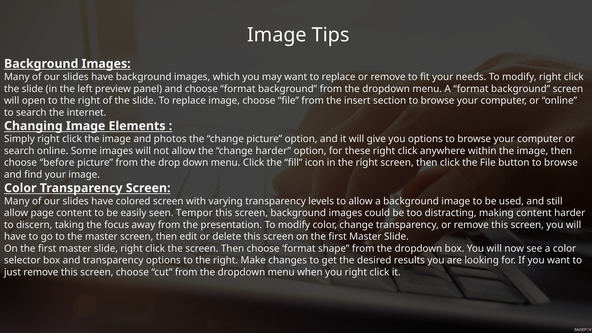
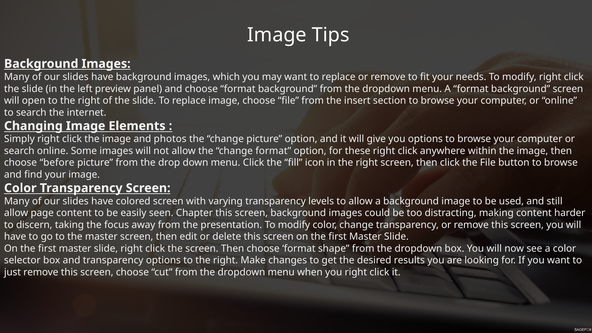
change harder: harder -> format
Tempor: Tempor -> Chapter
